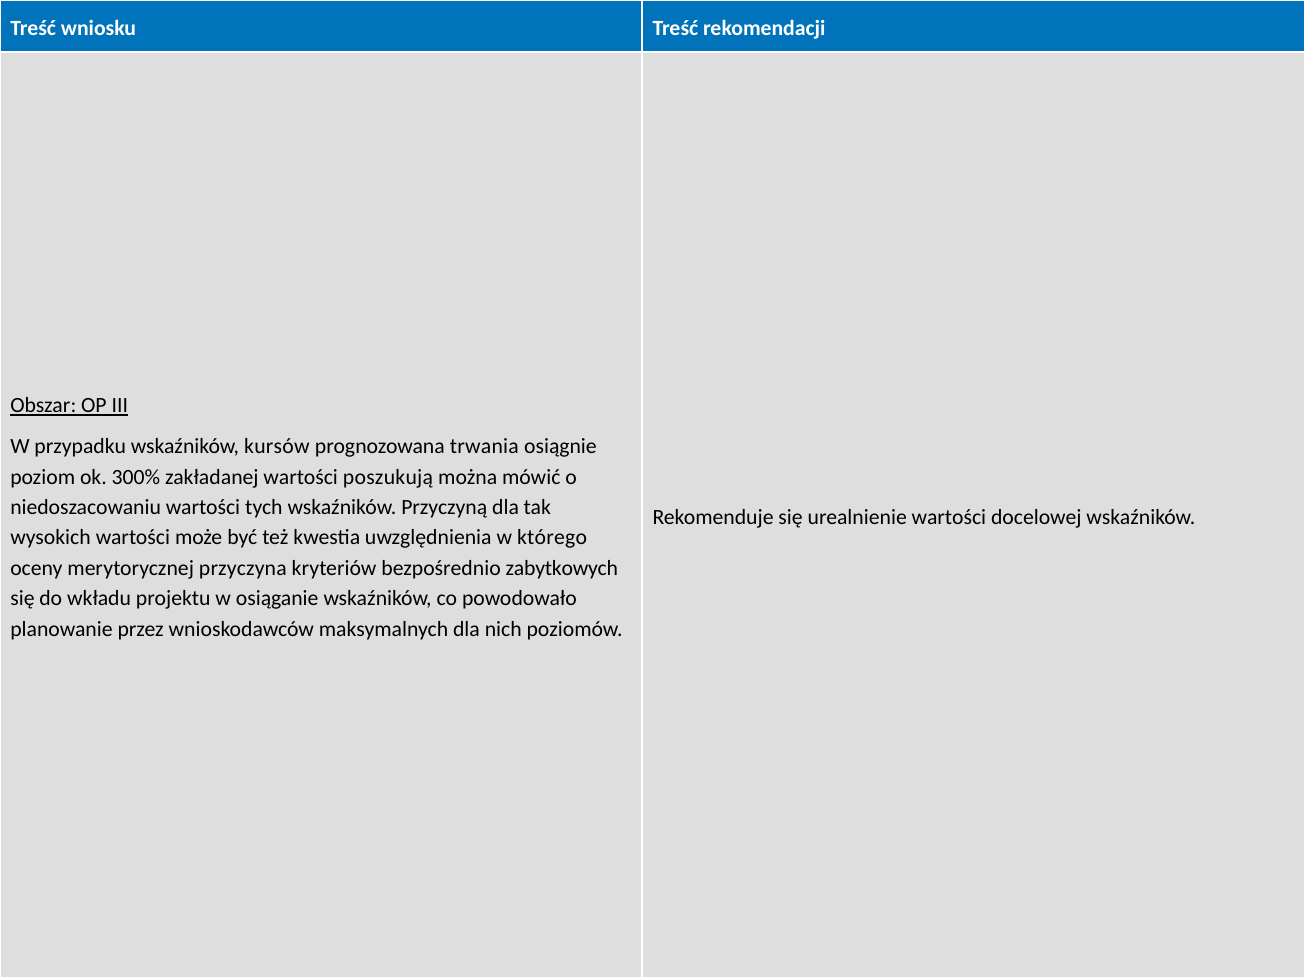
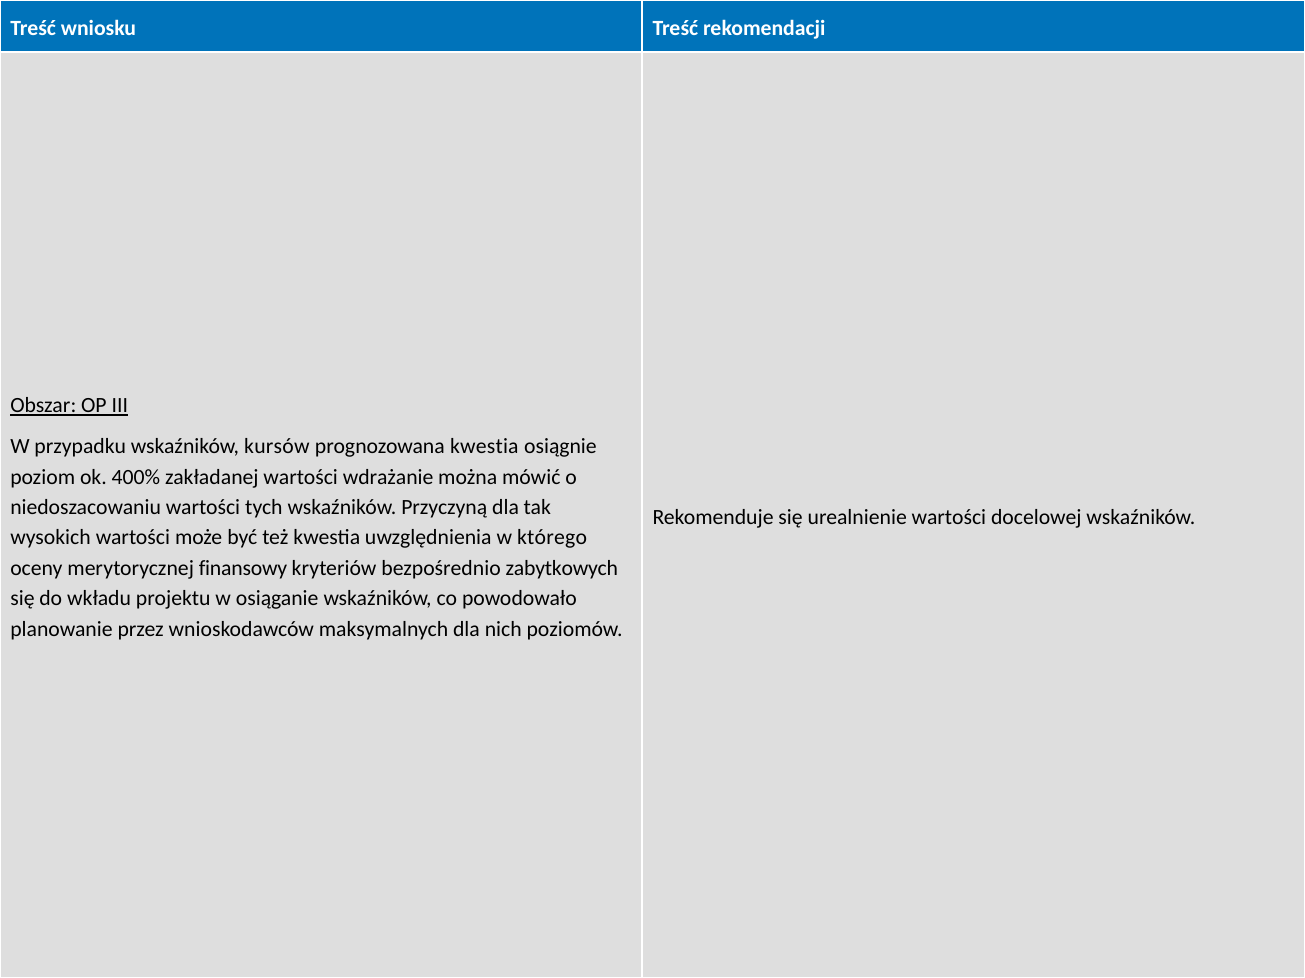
prognozowana trwania: trwania -> kwestia
300%: 300% -> 400%
poszukują: poszukują -> wdrażanie
przyczyna: przyczyna -> finansowy
